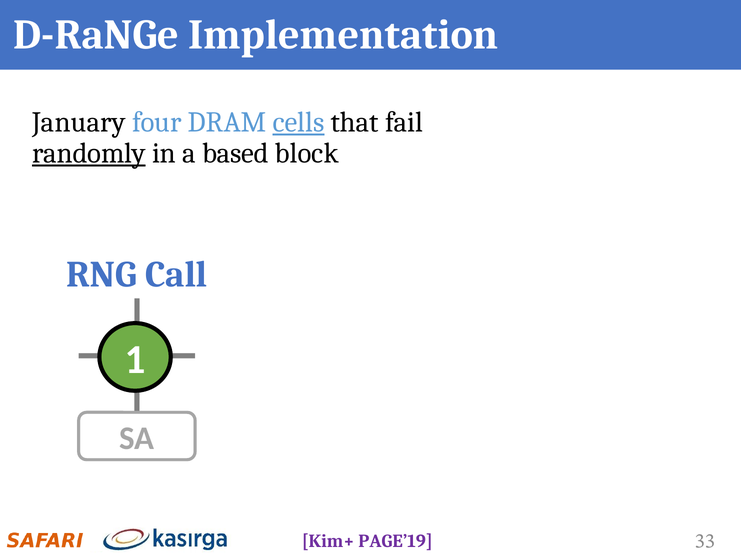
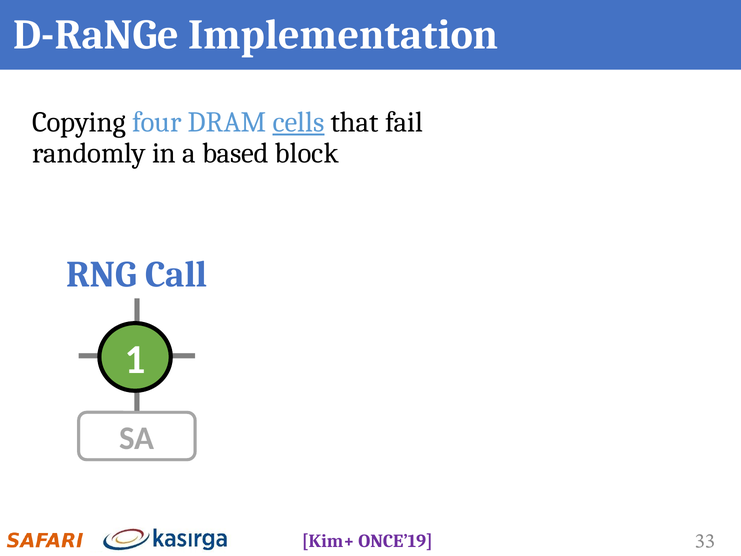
January: January -> Copying
randomly underline: present -> none
PAGE’19: PAGE’19 -> ONCE’19
